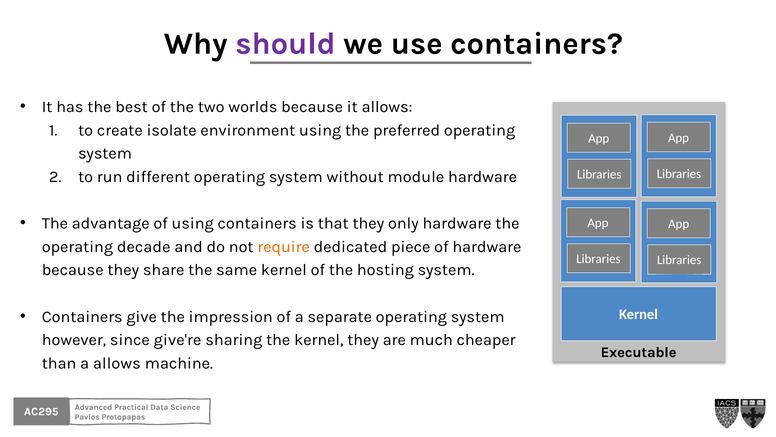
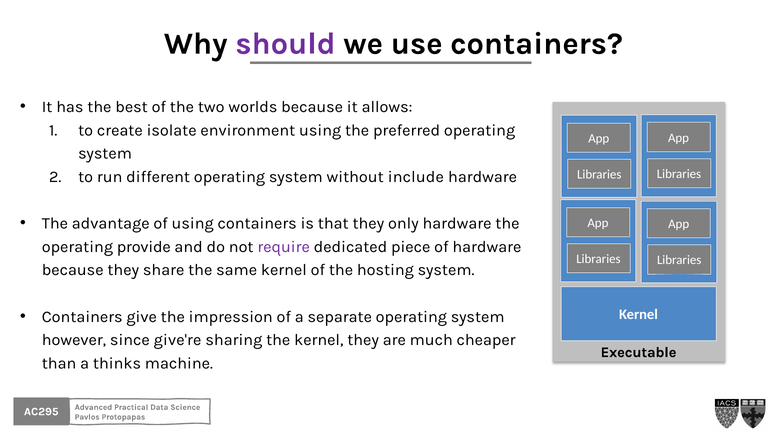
module: module -> include
decade: decade -> provide
require colour: orange -> purple
a allows: allows -> thinks
